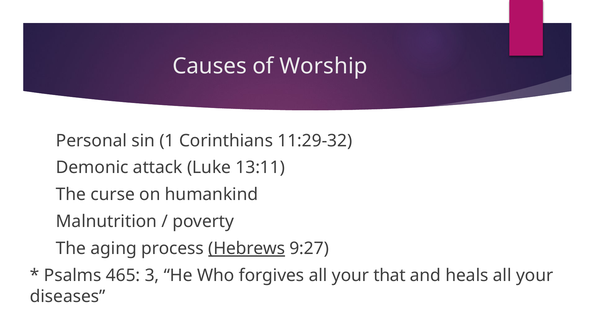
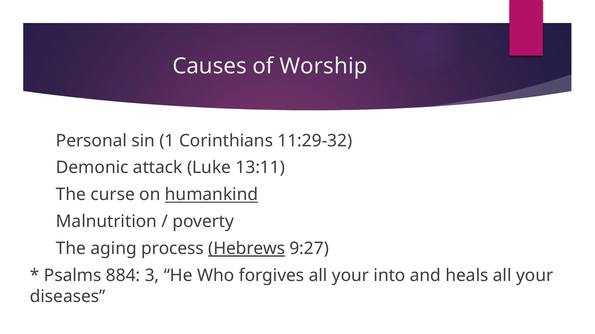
humankind underline: none -> present
465: 465 -> 884
that: that -> into
